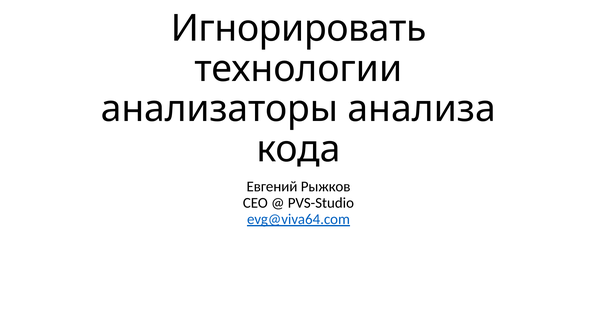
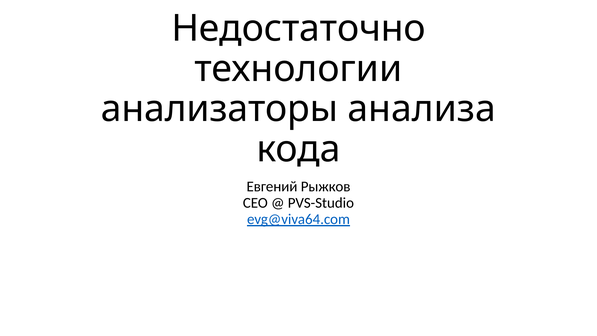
Игнорировать: Игнорировать -> Недостаточно
